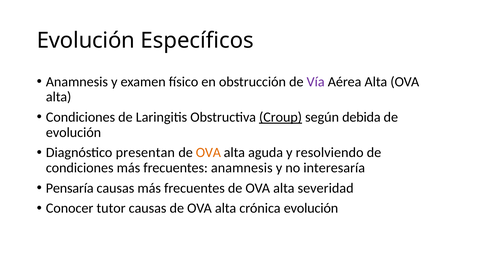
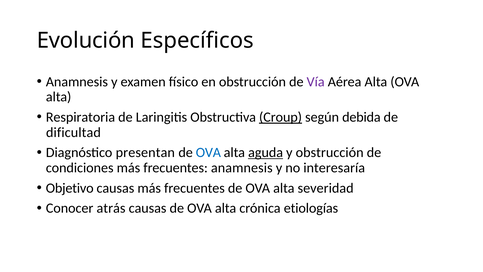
Condiciones at (80, 117): Condiciones -> Respiratoria
evolución at (74, 132): evolución -> dificultad
OVA at (208, 152) colour: orange -> blue
aguda underline: none -> present
y resolviendo: resolviendo -> obstrucción
Pensaría: Pensaría -> Objetivo
tutor: tutor -> atrás
crónica evolución: evolución -> etiologías
